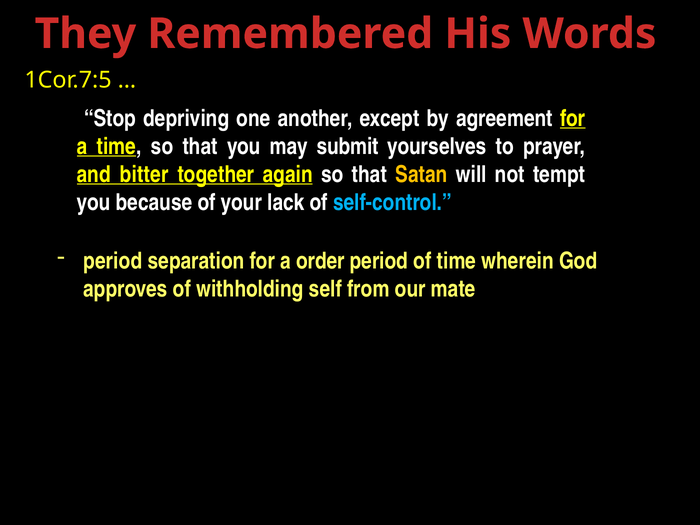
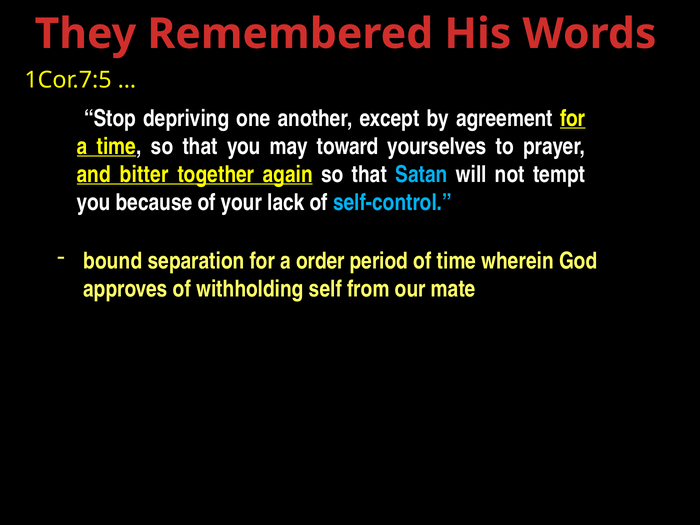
submit: submit -> toward
Satan colour: yellow -> light blue
period at (113, 261): period -> bound
